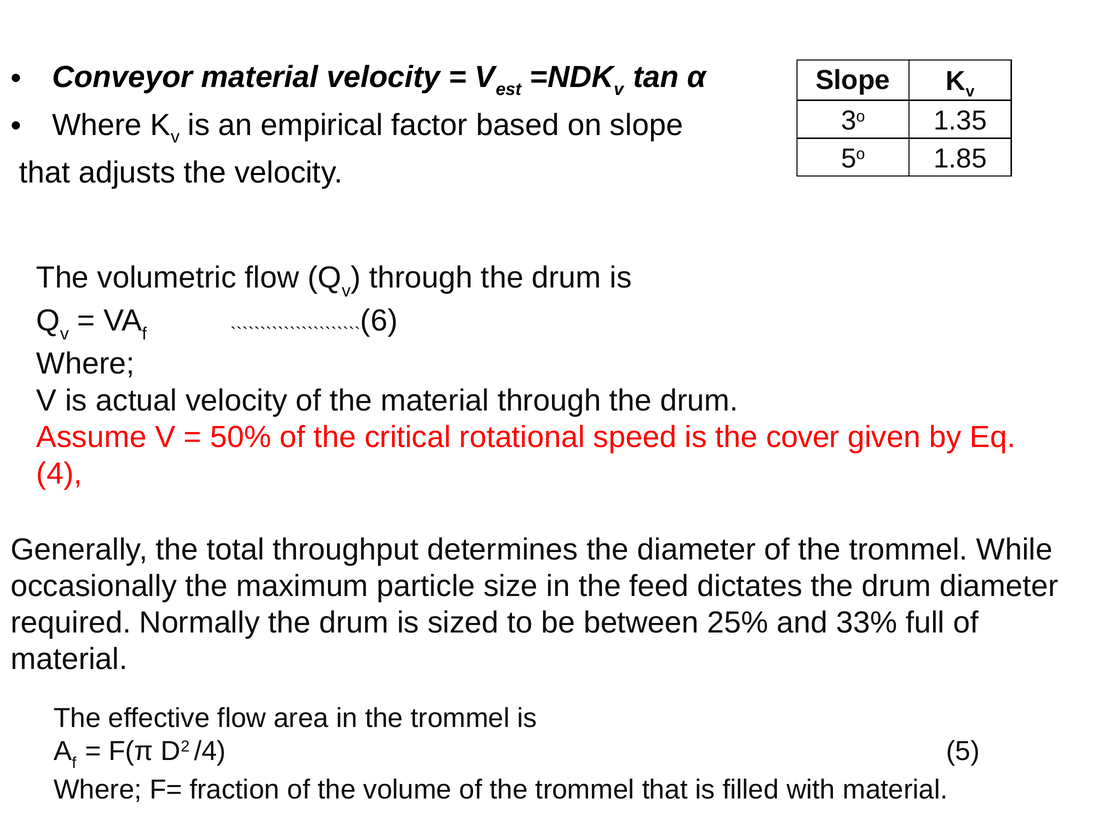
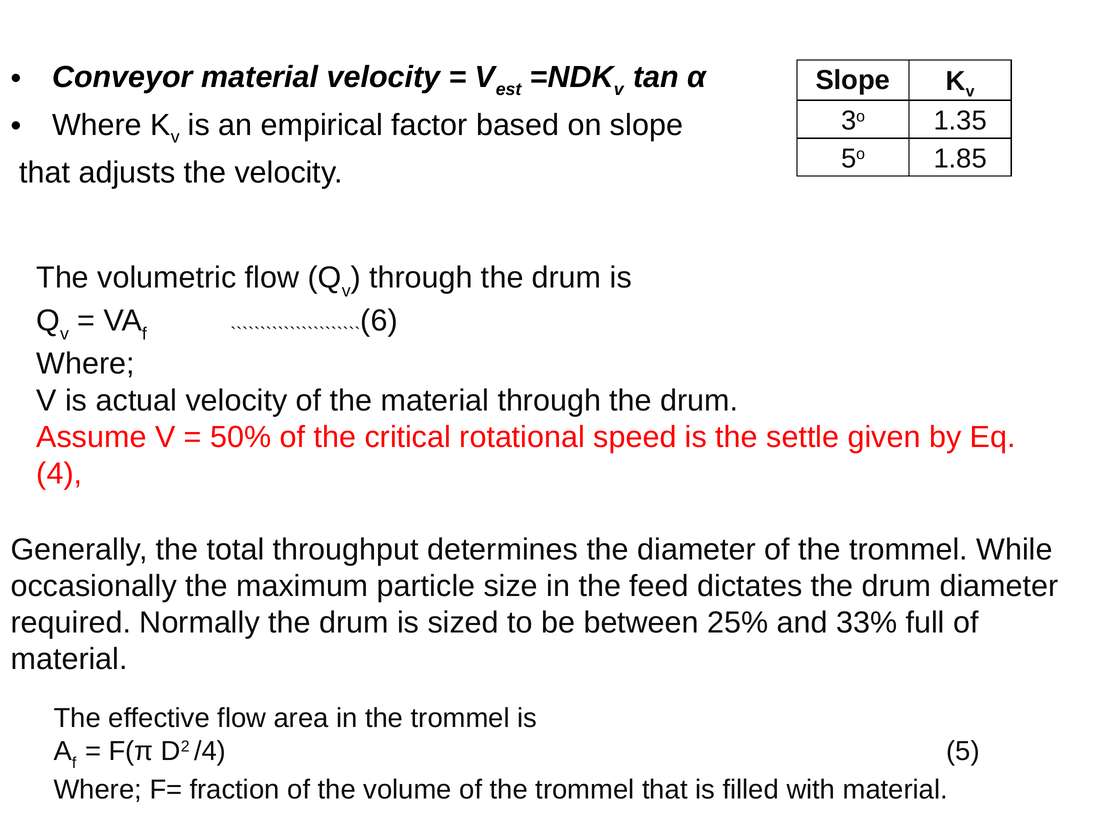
cover: cover -> settle
